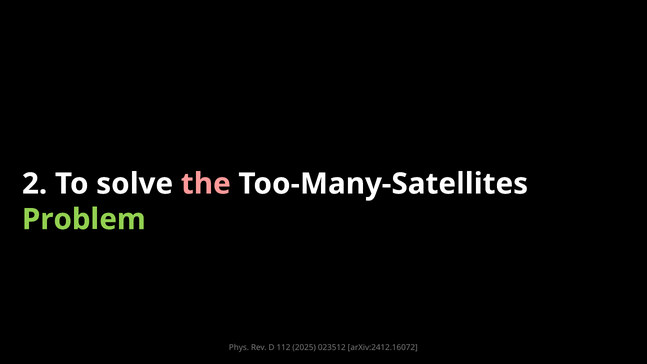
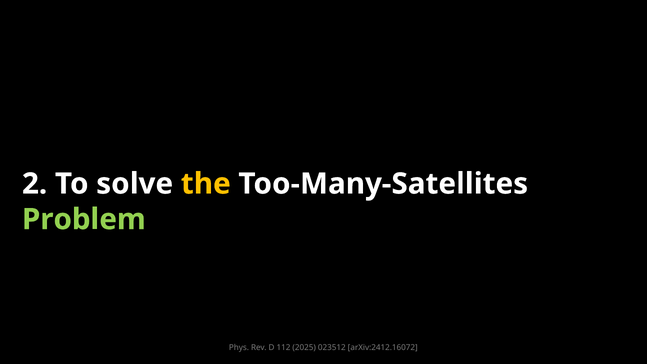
the colour: pink -> yellow
